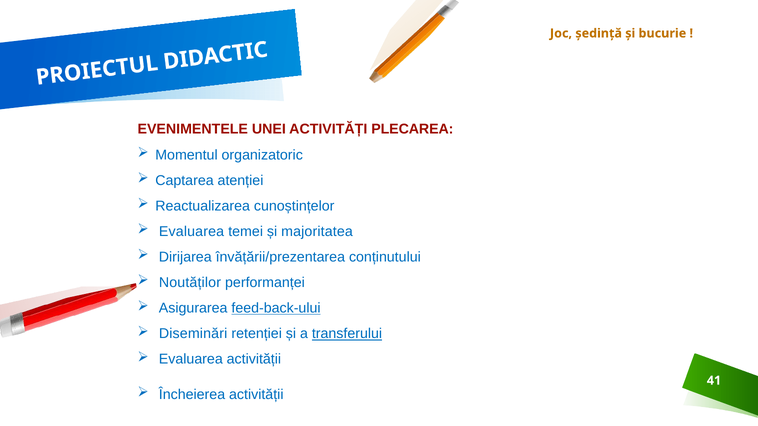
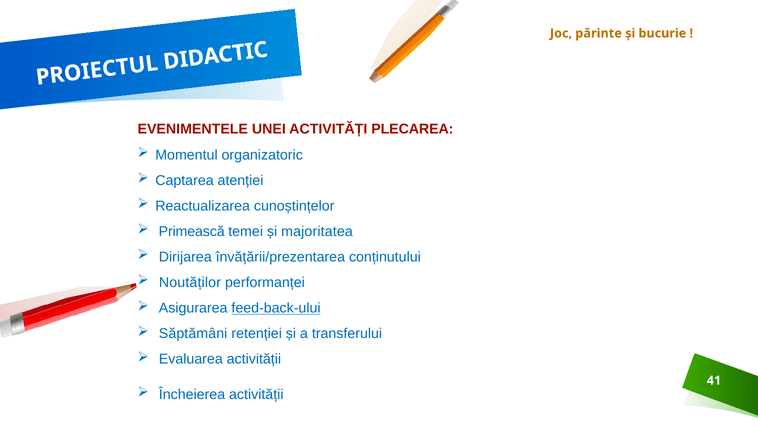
ședință: ședință -> părinte
Evaluarea at (192, 232): Evaluarea -> Primească
Diseminări: Diseminări -> Săptămâni
transferului underline: present -> none
